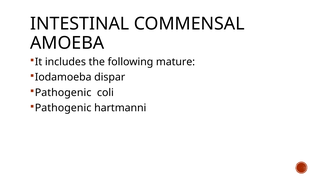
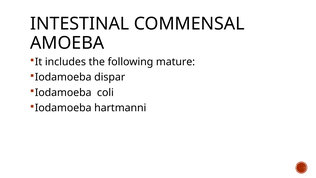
Pathogenic at (63, 92): Pathogenic -> Iodamoeba
Pathogenic at (63, 108): Pathogenic -> Iodamoeba
